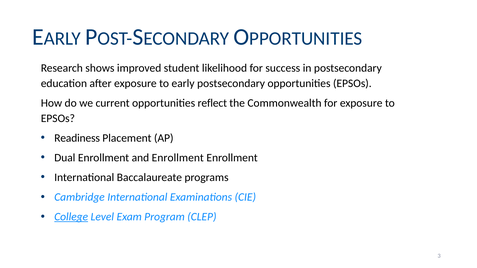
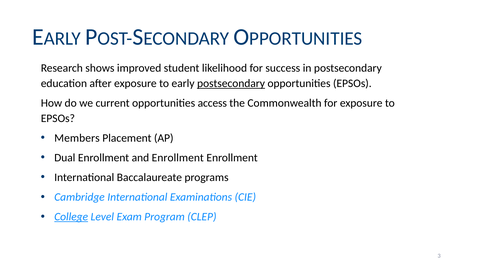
postsecondary at (231, 83) underline: none -> present
reflect: reflect -> access
Readiness: Readiness -> Members
